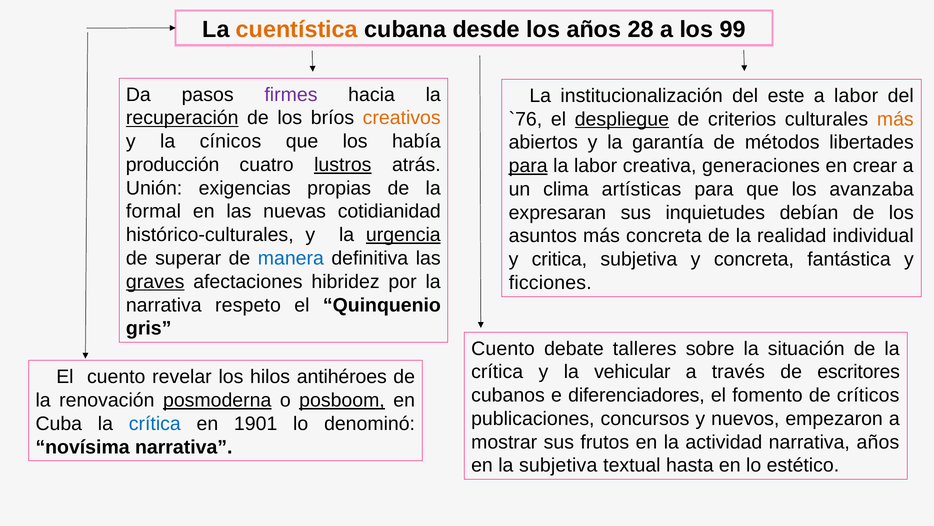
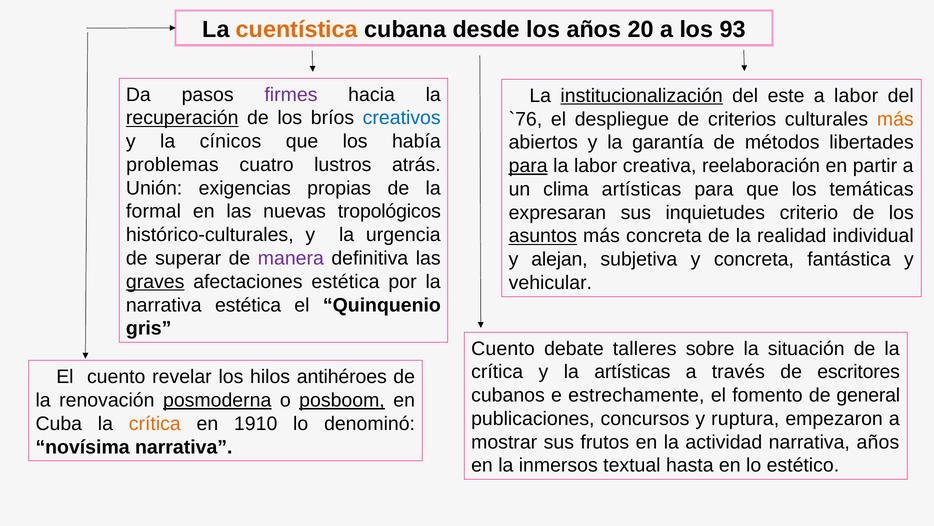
28: 28 -> 20
99: 99 -> 93
institucionalización underline: none -> present
creativos colour: orange -> blue
despliegue underline: present -> none
producción: producción -> problemas
lustros underline: present -> none
generaciones: generaciones -> reelaboración
crear: crear -> partir
avanzaba: avanzaba -> temáticas
cotidianidad: cotidianidad -> tropológicos
debían: debían -> criterio
urgencia underline: present -> none
asuntos underline: none -> present
manera colour: blue -> purple
critica: critica -> alejan
afectaciones hibridez: hibridez -> estética
ficciones: ficciones -> vehicular
narrativa respeto: respeto -> estética
la vehicular: vehicular -> artísticas
diferenciadores: diferenciadores -> estrechamente
críticos: críticos -> general
nuevos: nuevos -> ruptura
crítica at (155, 423) colour: blue -> orange
1901: 1901 -> 1910
la subjetiva: subjetiva -> inmersos
